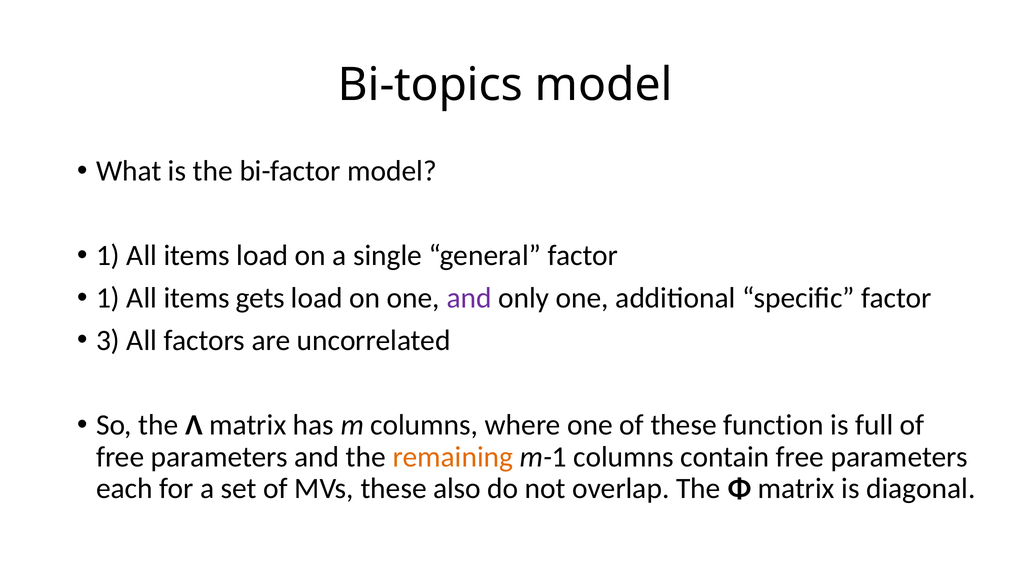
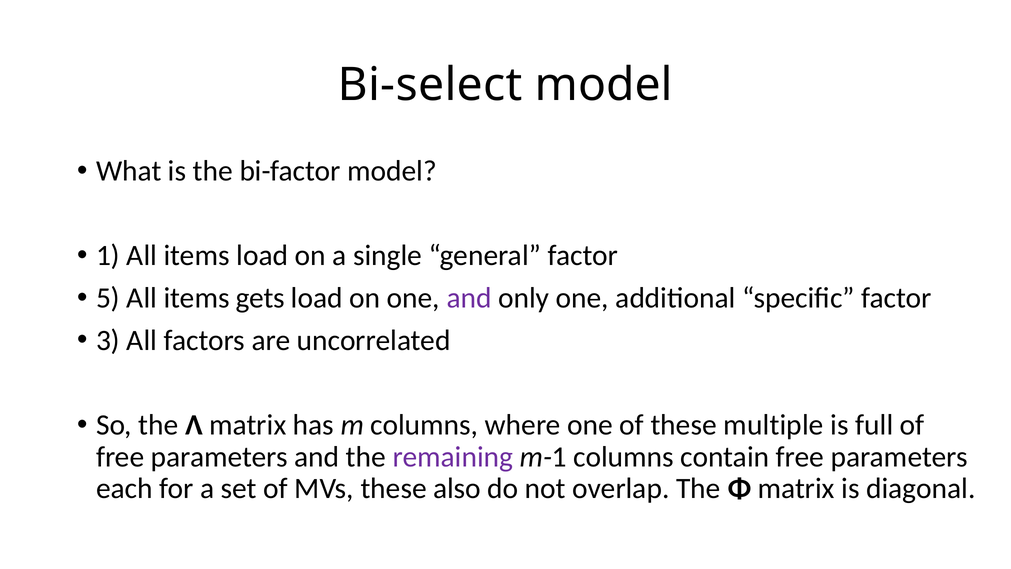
Bi-topics: Bi-topics -> Bi-select
1 at (108, 298): 1 -> 5
function: function -> multiple
remaining colour: orange -> purple
